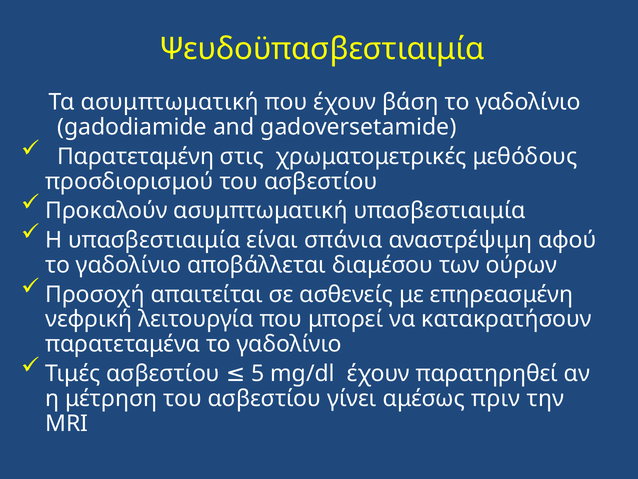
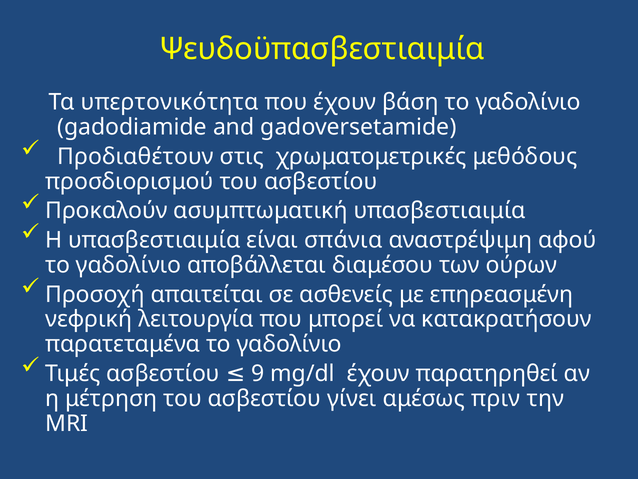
Τα ασυμπτωματική: ασυμπτωματική -> υπερτονικότητα
Παρατεταμένη: Παρατεταμένη -> Προδιαθέτουν
5: 5 -> 9
